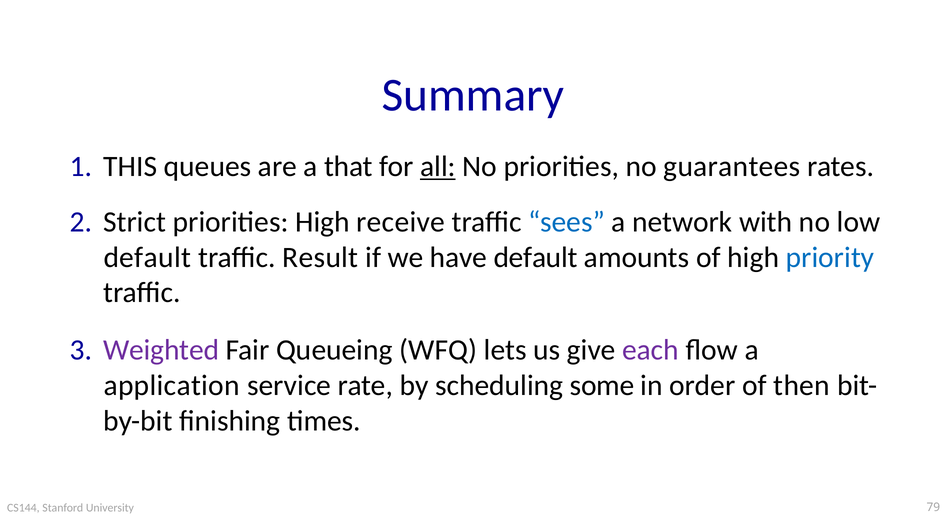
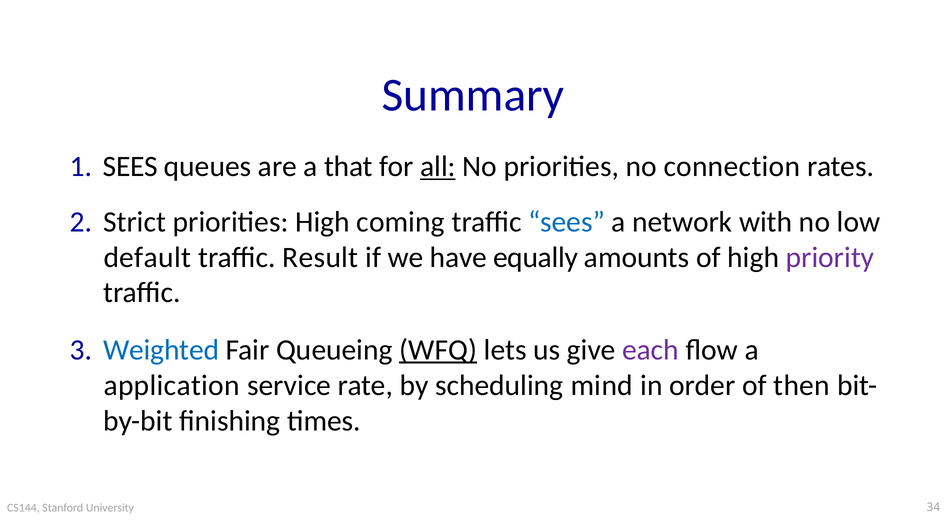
THIS at (130, 167): THIS -> SEES
guarantees: guarantees -> connection
receive: receive -> coming
have default: default -> equally
priority colour: blue -> purple
Weighted colour: purple -> blue
WFQ underline: none -> present
some: some -> mind
79: 79 -> 34
